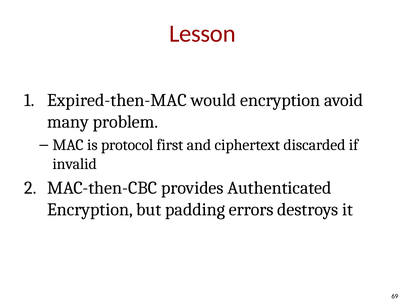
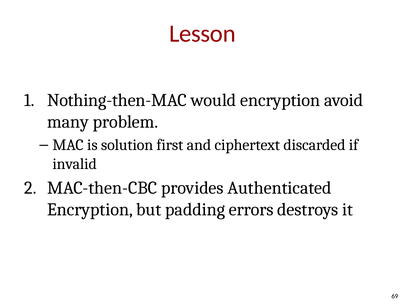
Expired-then-MAC: Expired-then-MAC -> Nothing-then-MAC
protocol: protocol -> solution
